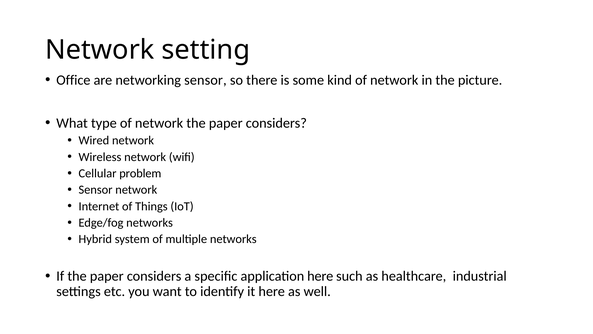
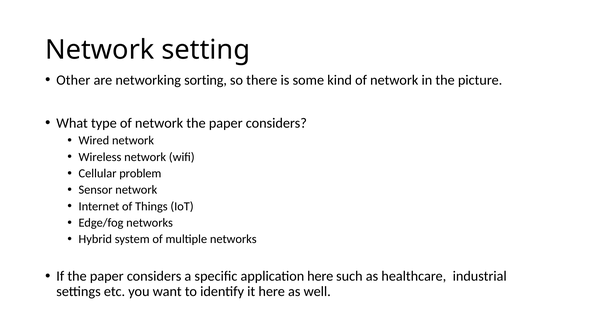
Office: Office -> Other
networking sensor: sensor -> sorting
